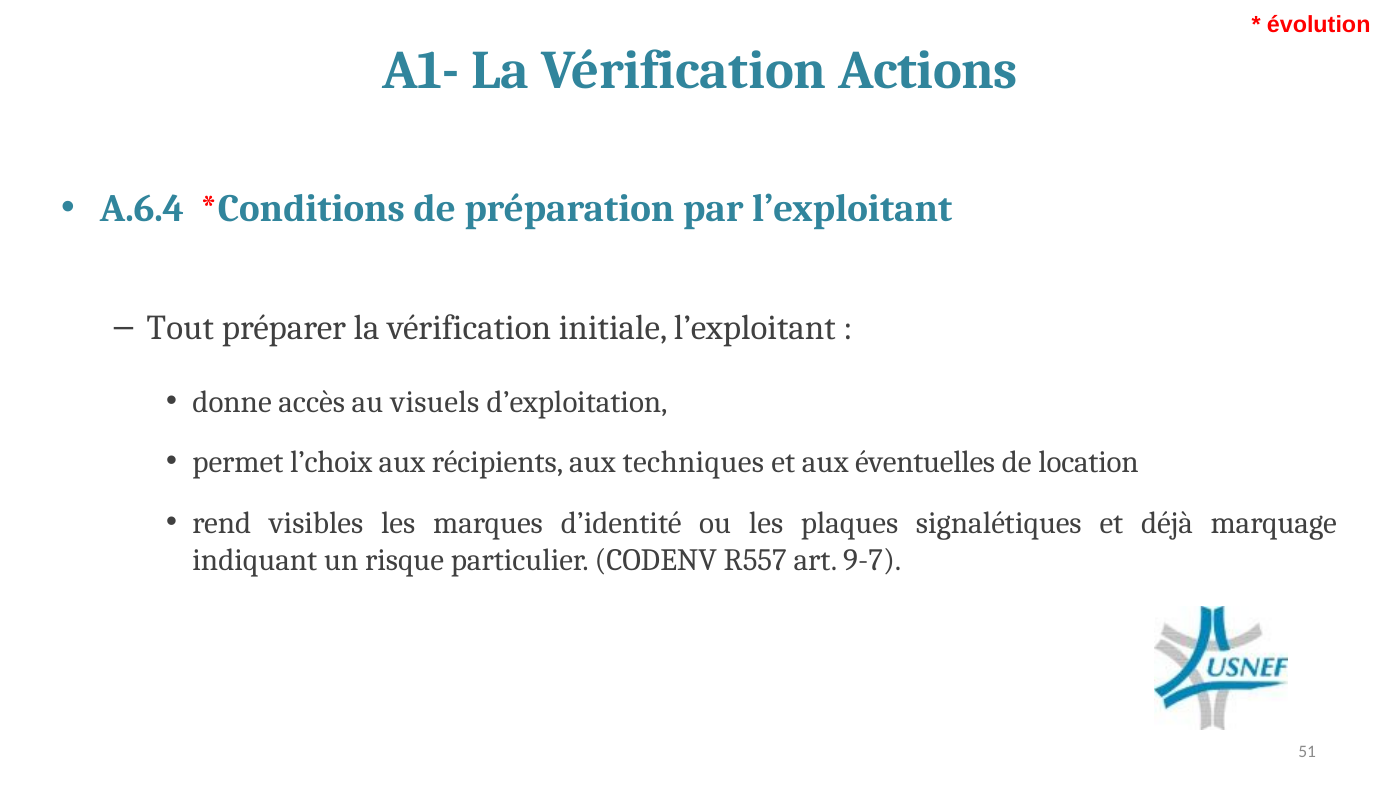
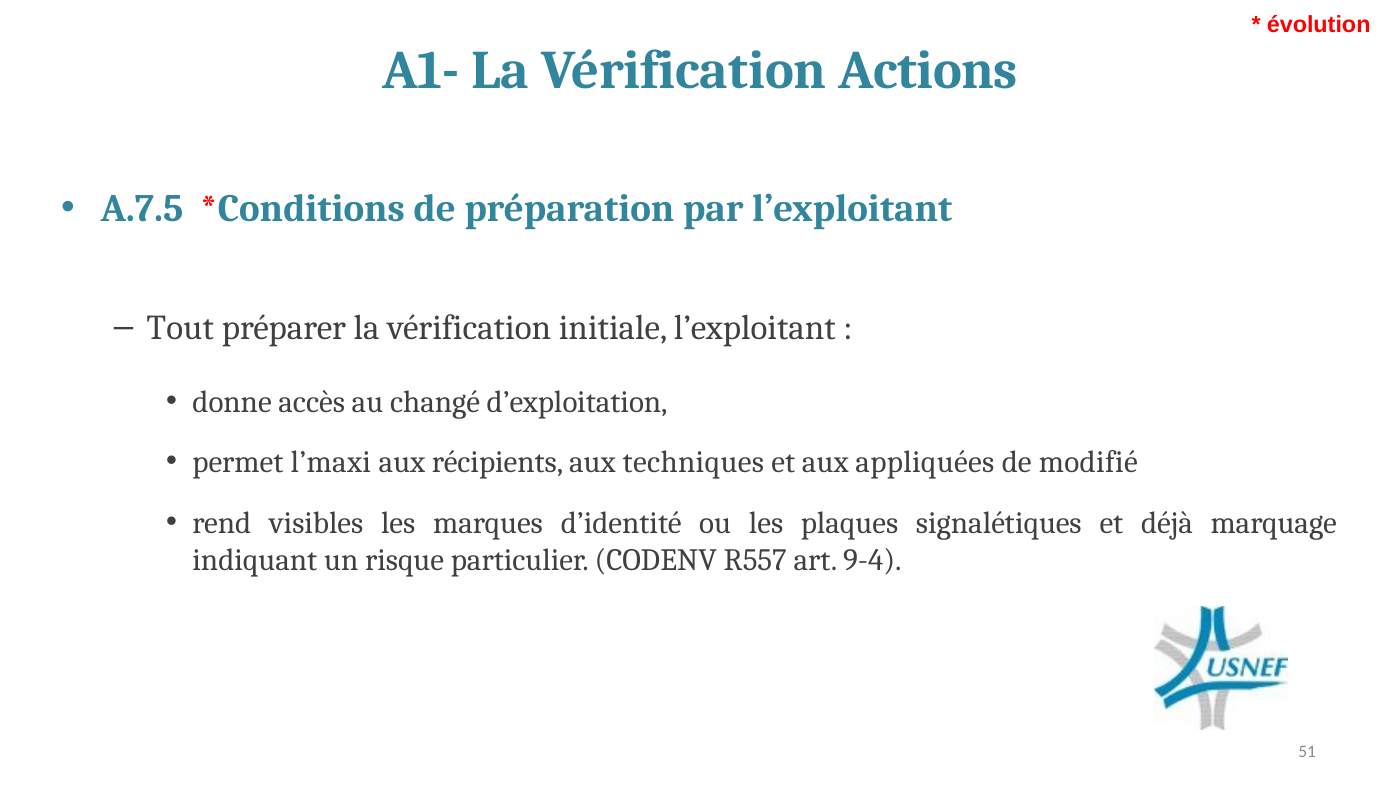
A.6.4: A.6.4 -> A.7.5
visuels: visuels -> changé
l’choix: l’choix -> l’maxi
éventuelles: éventuelles -> appliquées
location: location -> modifié
9-7: 9-7 -> 9-4
